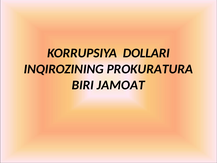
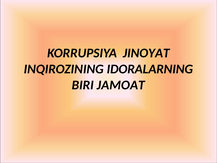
DOLLARI: DOLLARI -> JINOYAT
PROKURATURA: PROKURATURA -> IDORALARNING
